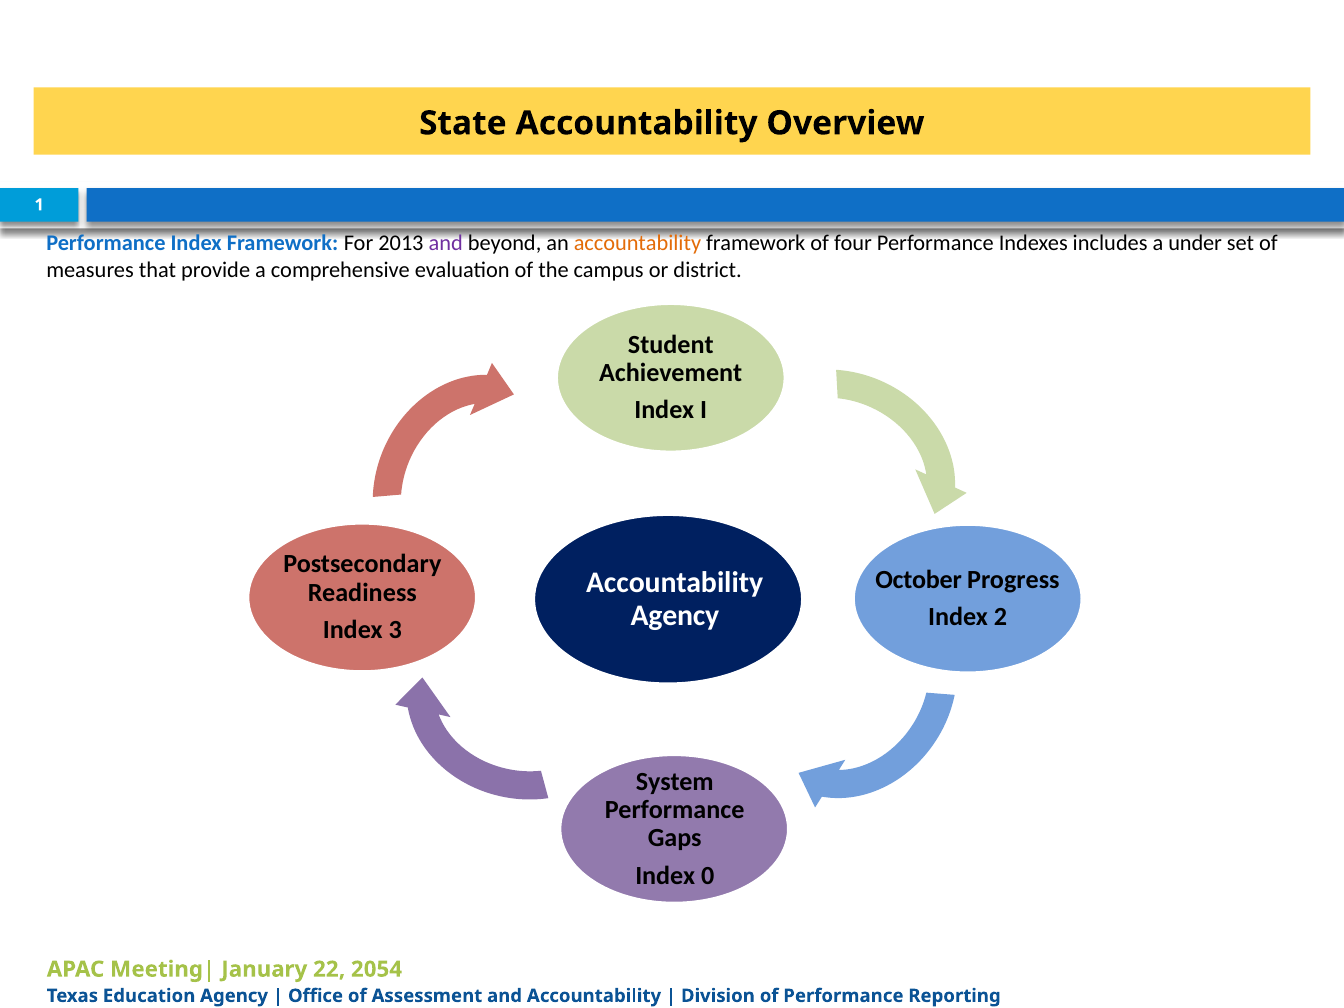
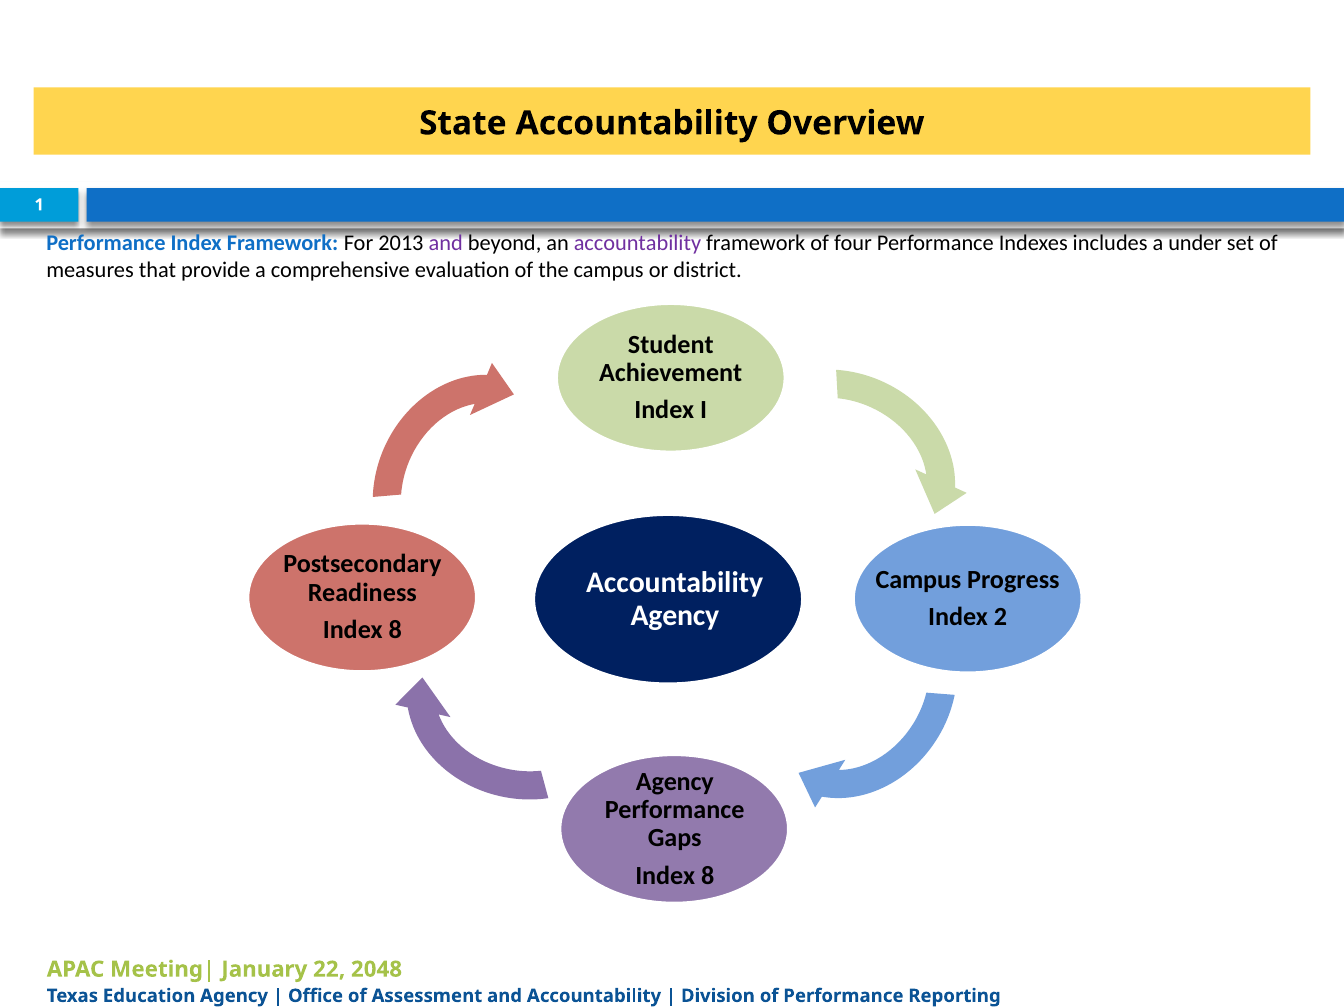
accountability at (637, 243) colour: orange -> purple
October at (919, 580): October -> Campus
3 at (395, 630): 3 -> 8
System at (675, 782): System -> Agency
0 at (708, 876): 0 -> 8
2054: 2054 -> 2048
